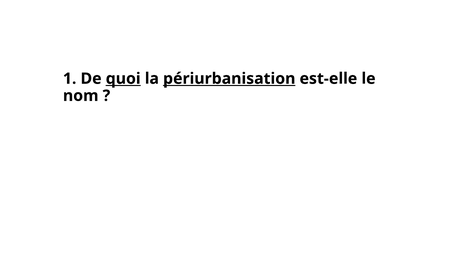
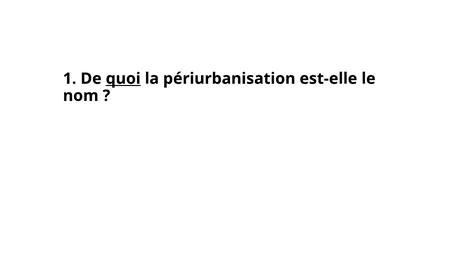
périurbanisation underline: present -> none
